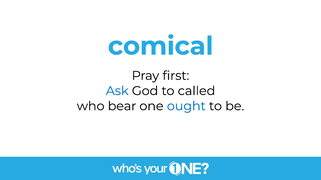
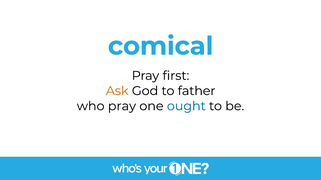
Ask colour: blue -> orange
called: called -> father
who bear: bear -> pray
